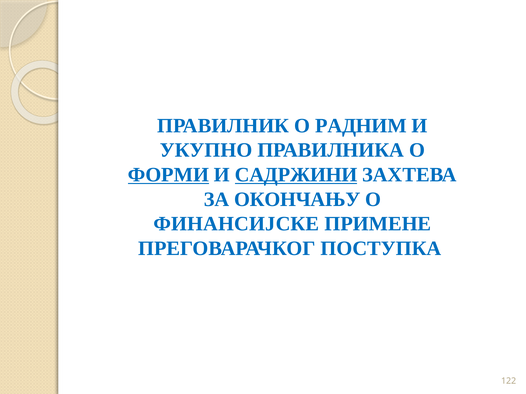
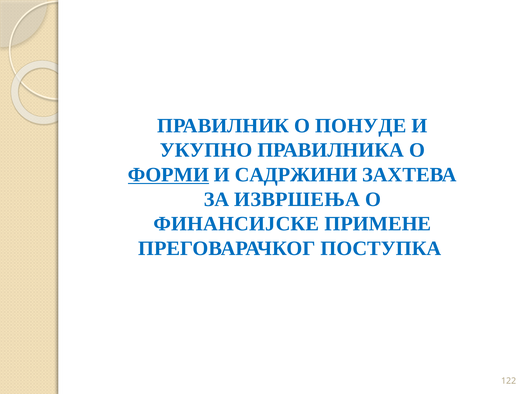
РАДНИМ: РАДНИМ -> ПОНУДЕ
САДРЖИНИ underline: present -> none
ОКОНЧАЊУ: ОКОНЧАЊУ -> ИЗВРШЕЊА
